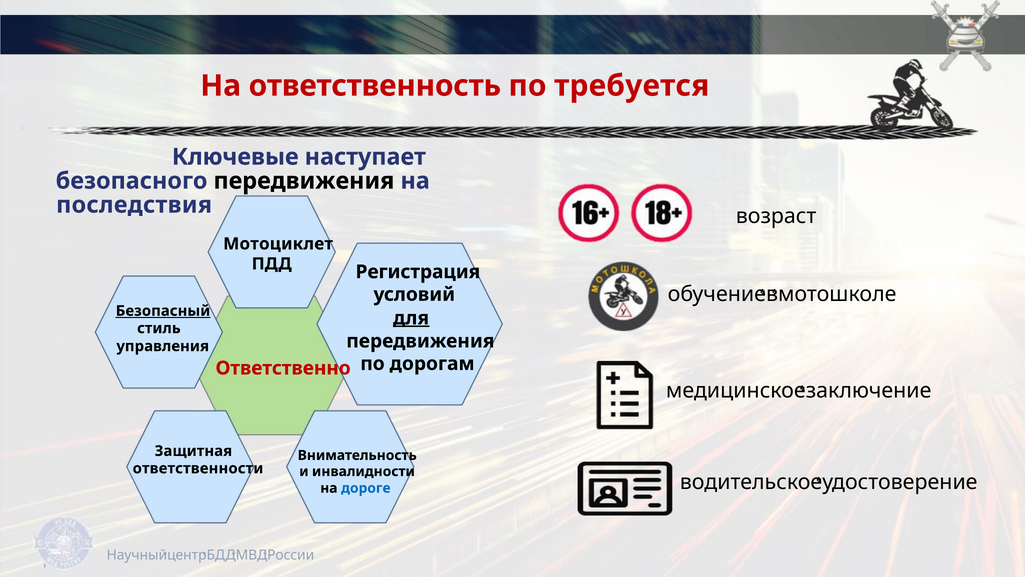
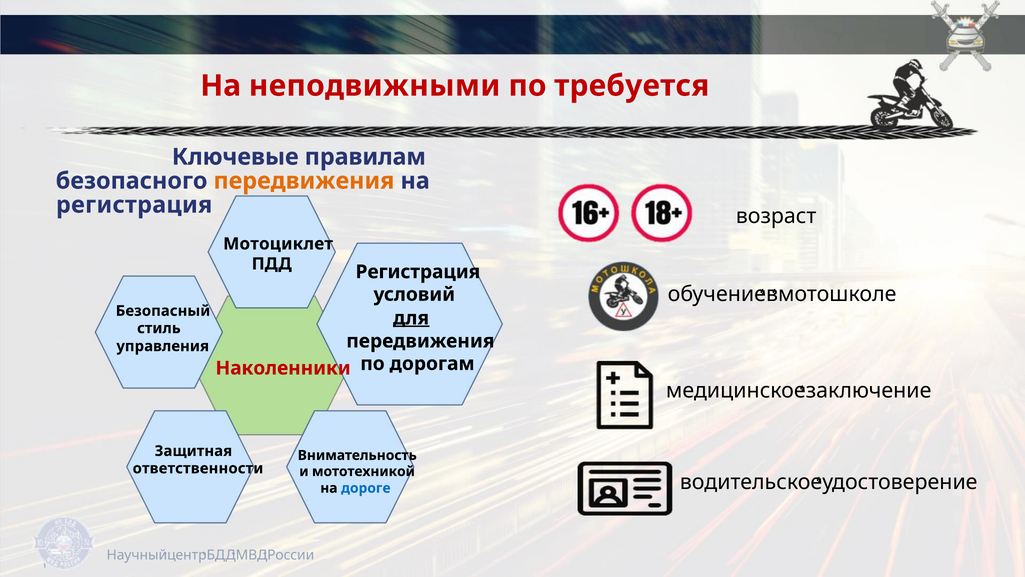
ответственность: ответственность -> неподвижными
наступает: наступает -> правилам
передвижения at (304, 181) colour: black -> orange
последствия at (134, 205): последствия -> регистрация
Безопасный underline: present -> none
Ответственно: Ответственно -> Наколенники
инвалидности: инвалидности -> мототехникой
